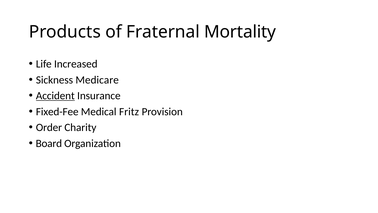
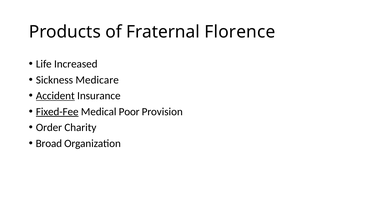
Mortality: Mortality -> Florence
Fixed-Fee underline: none -> present
Fritz: Fritz -> Poor
Board: Board -> Broad
